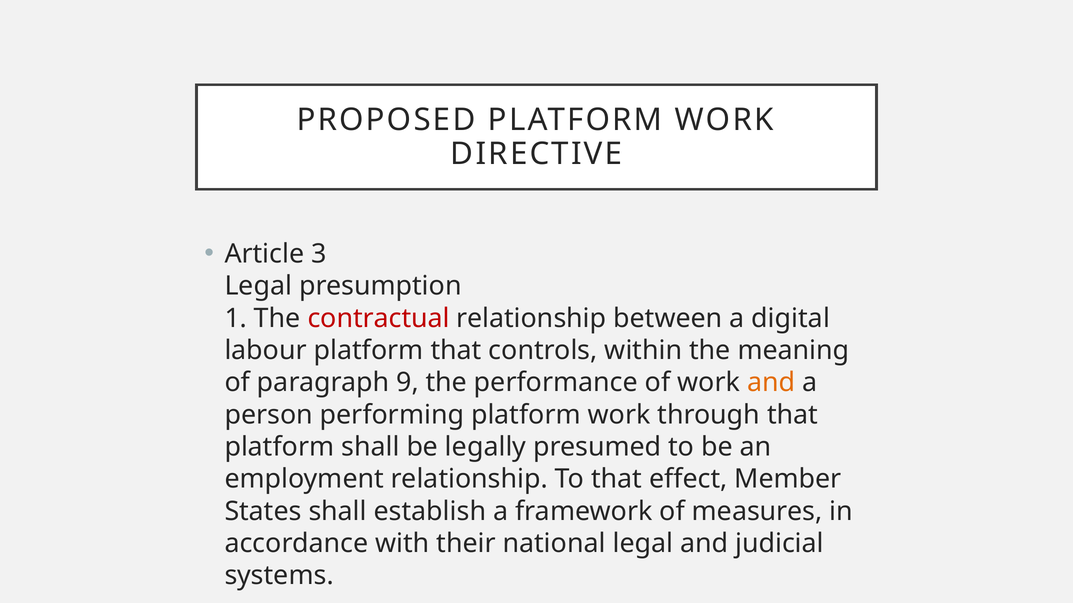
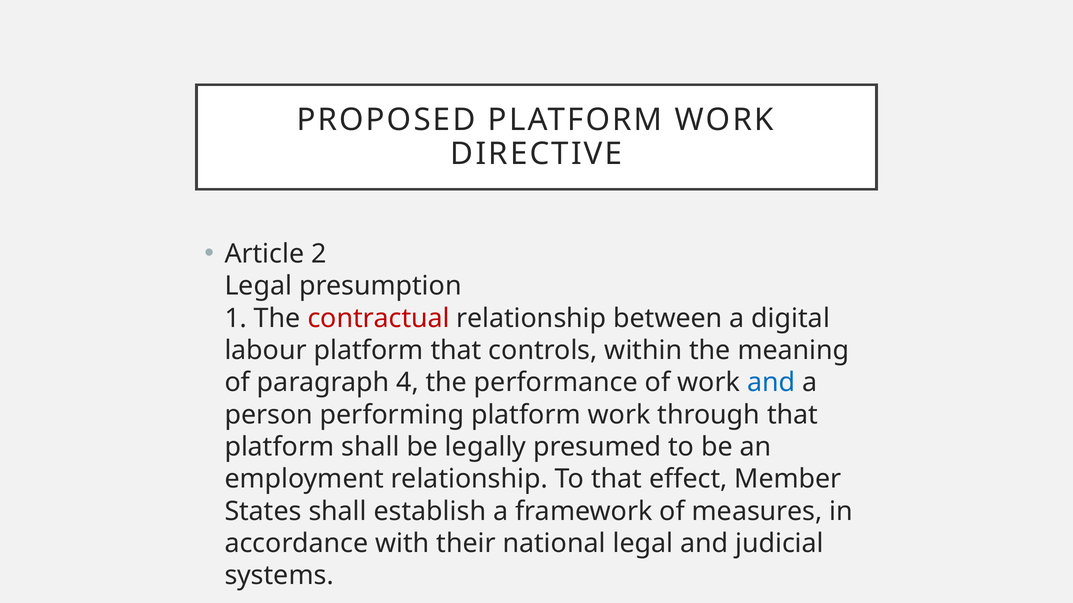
3: 3 -> 2
9: 9 -> 4
and at (771, 383) colour: orange -> blue
